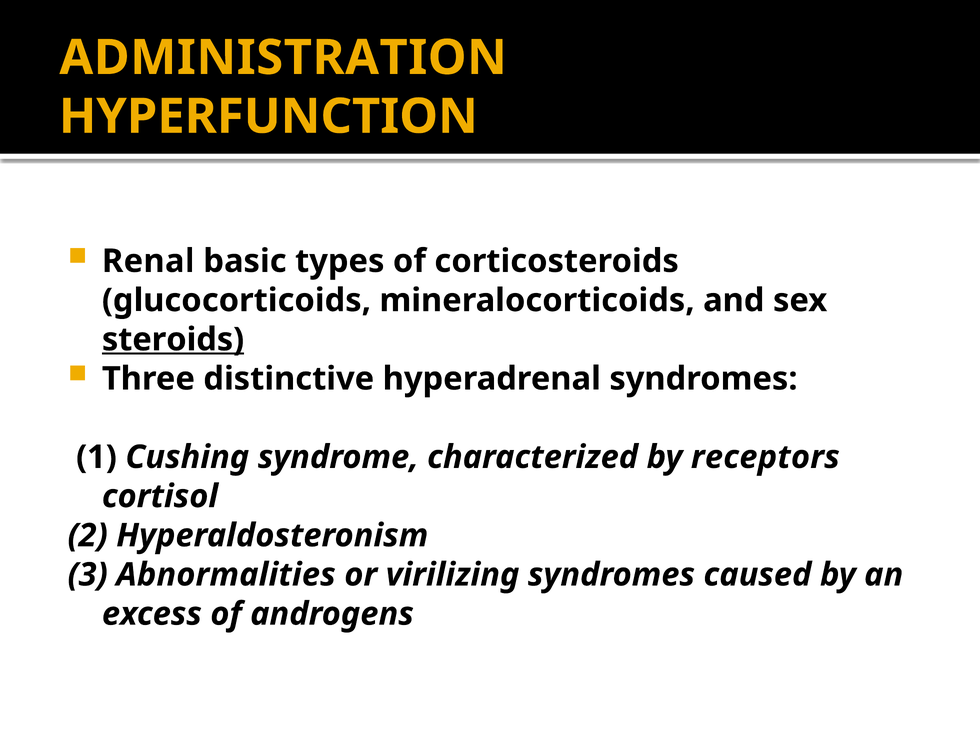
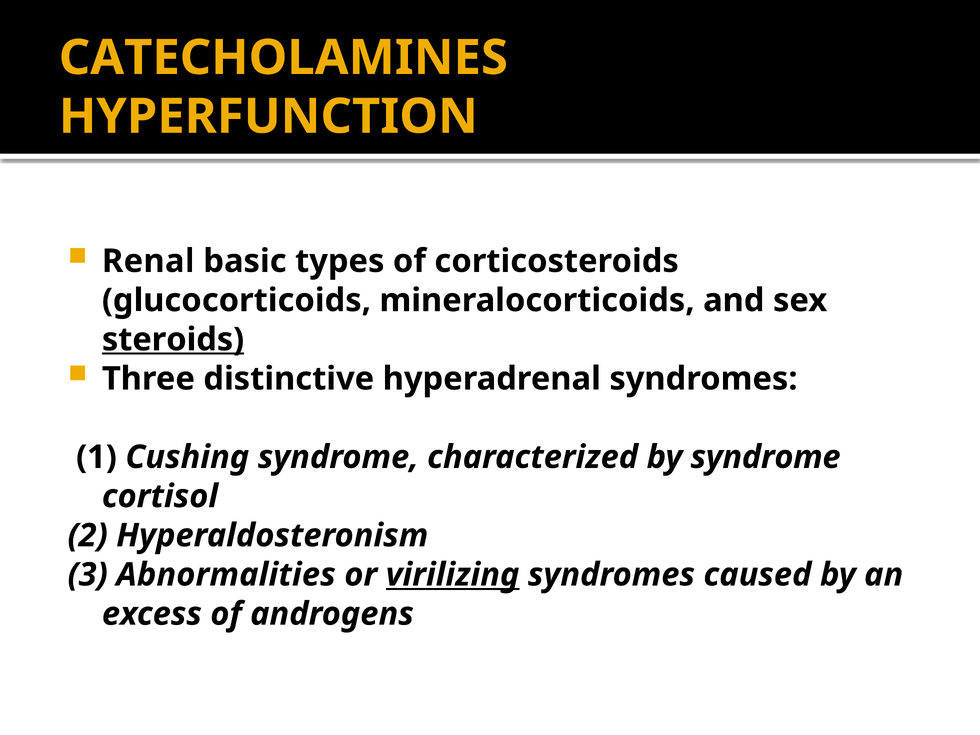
ADMINISTRATION: ADMINISTRATION -> CATECHOLAMINES
by receptors: receptors -> syndrome
virilizing underline: none -> present
